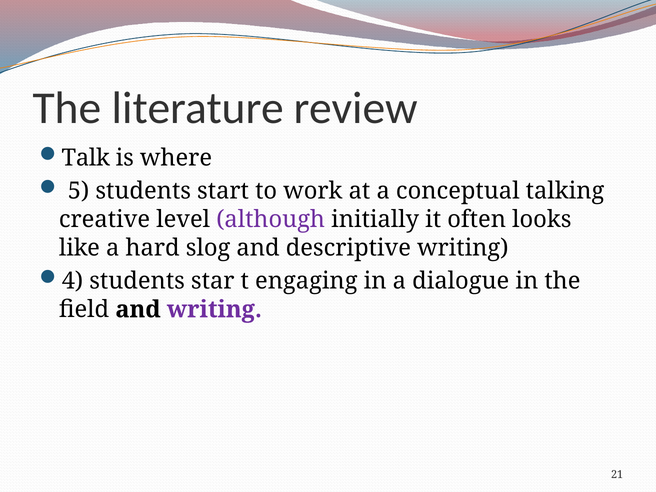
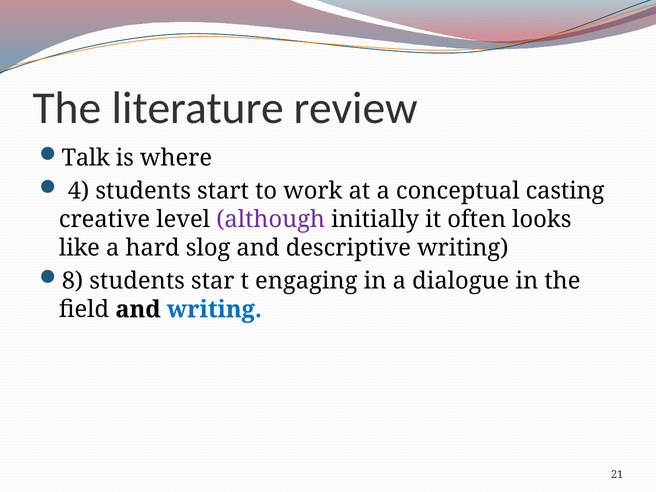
5: 5 -> 4
talking: talking -> casting
4: 4 -> 8
writing at (214, 309) colour: purple -> blue
